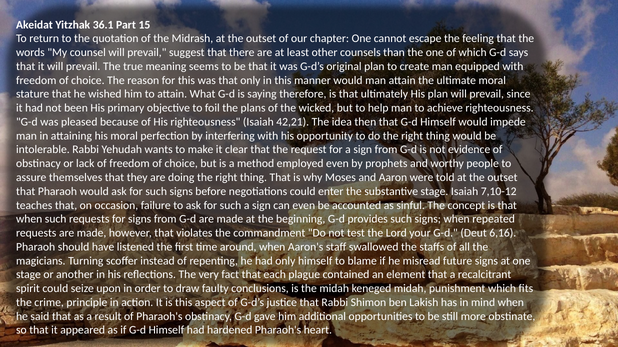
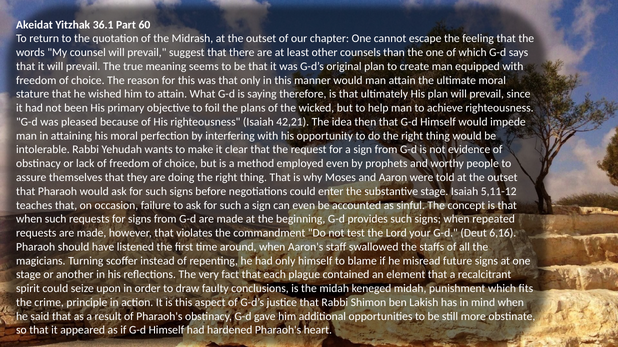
15: 15 -> 60
7,10-12: 7,10-12 -> 5,11-12
